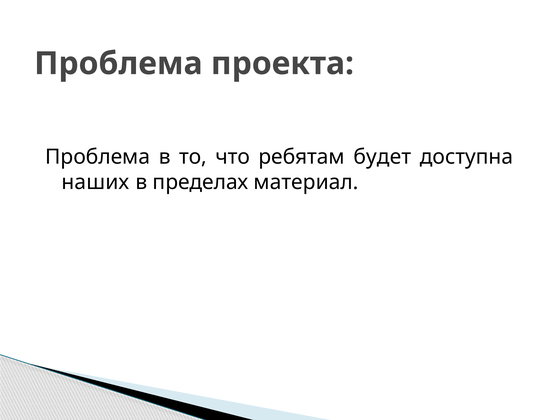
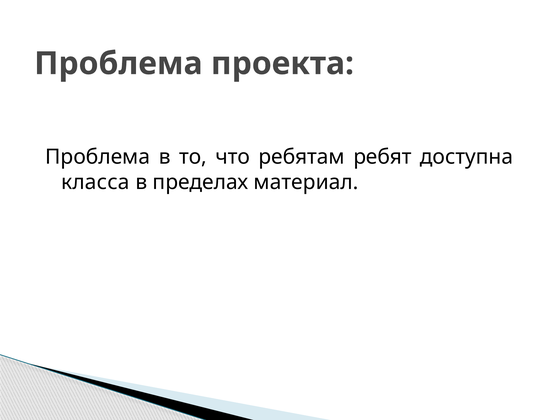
будет: будет -> ребят
наших: наших -> класса
